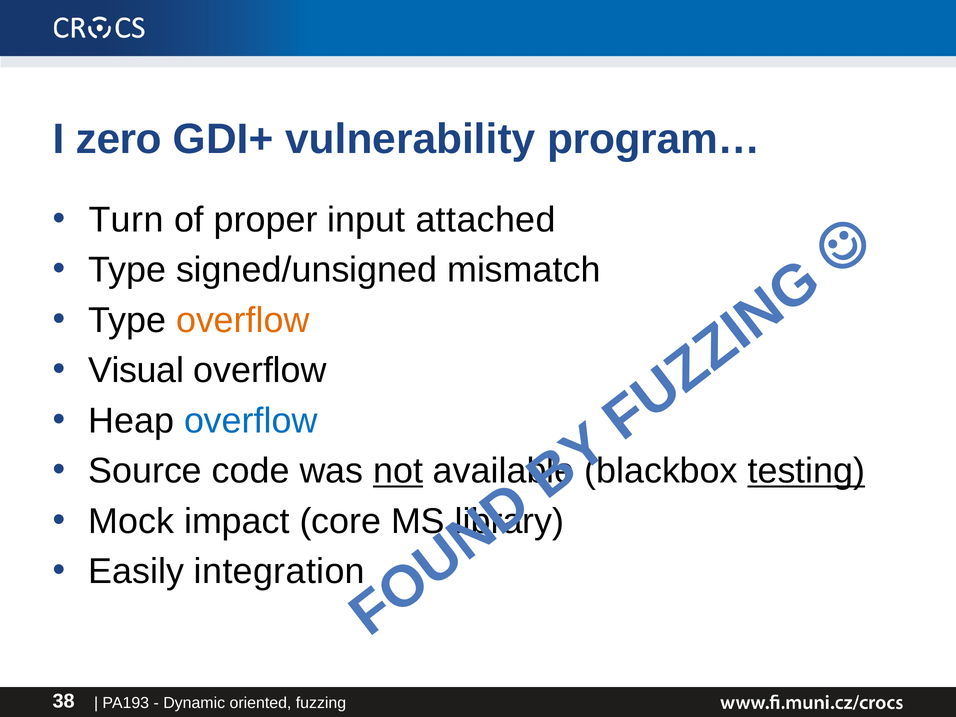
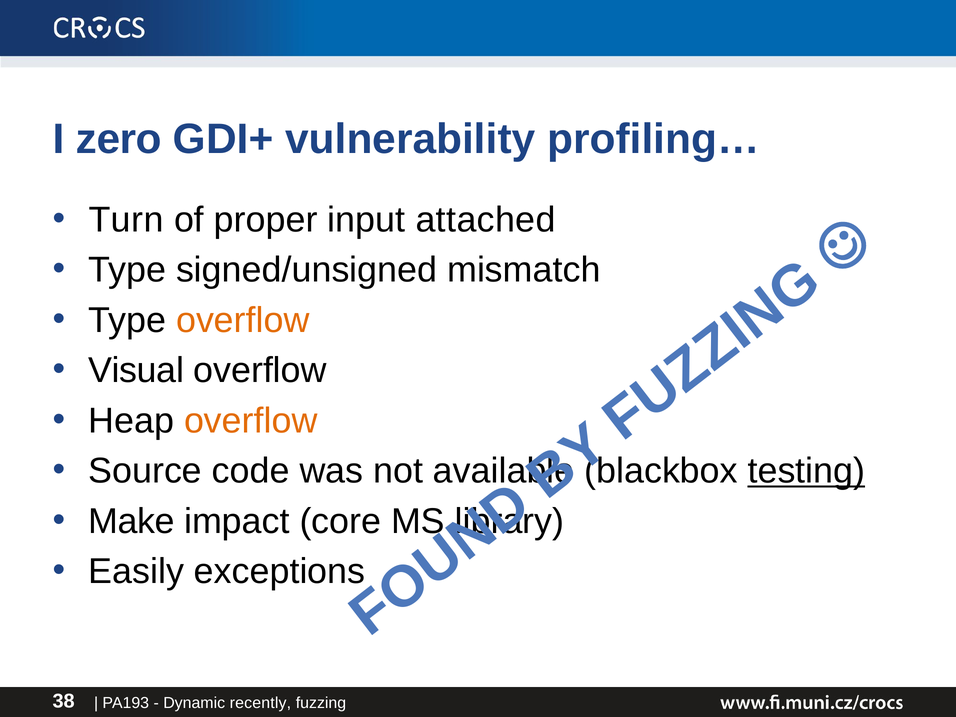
program…: program… -> profiling…
overflow at (251, 421) colour: blue -> orange
not underline: present -> none
Mock: Mock -> Make
integration: integration -> exceptions
oriented: oriented -> recently
